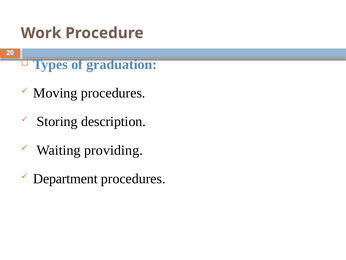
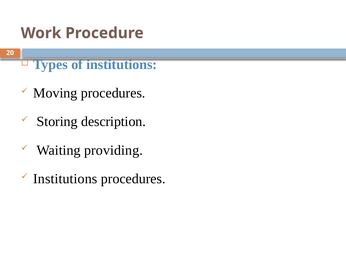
of graduation: graduation -> institutions
Department at (65, 178): Department -> Institutions
